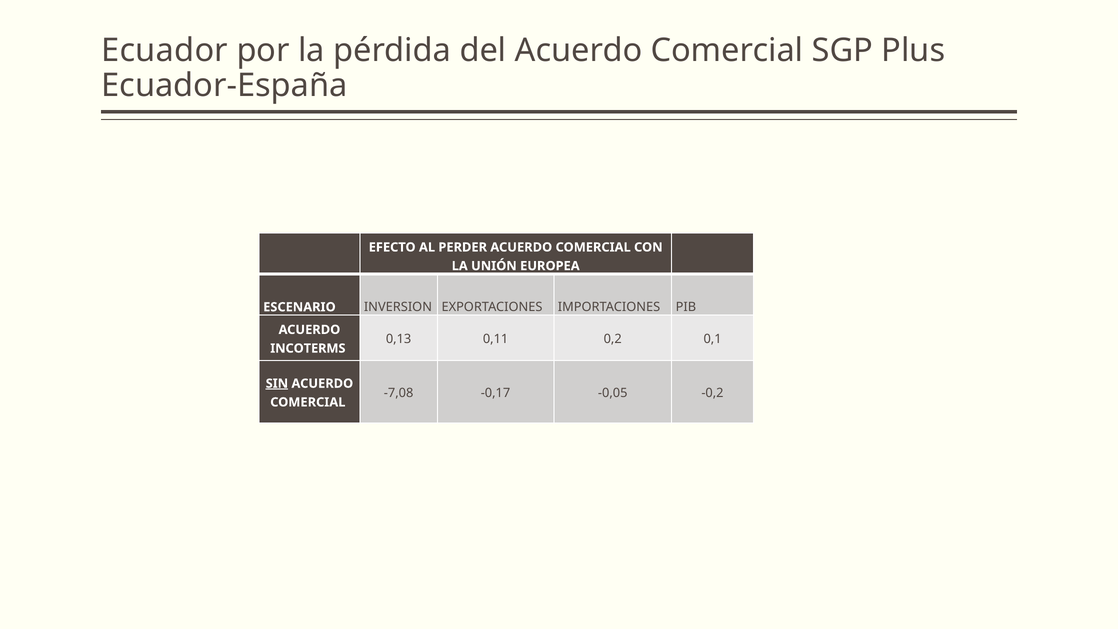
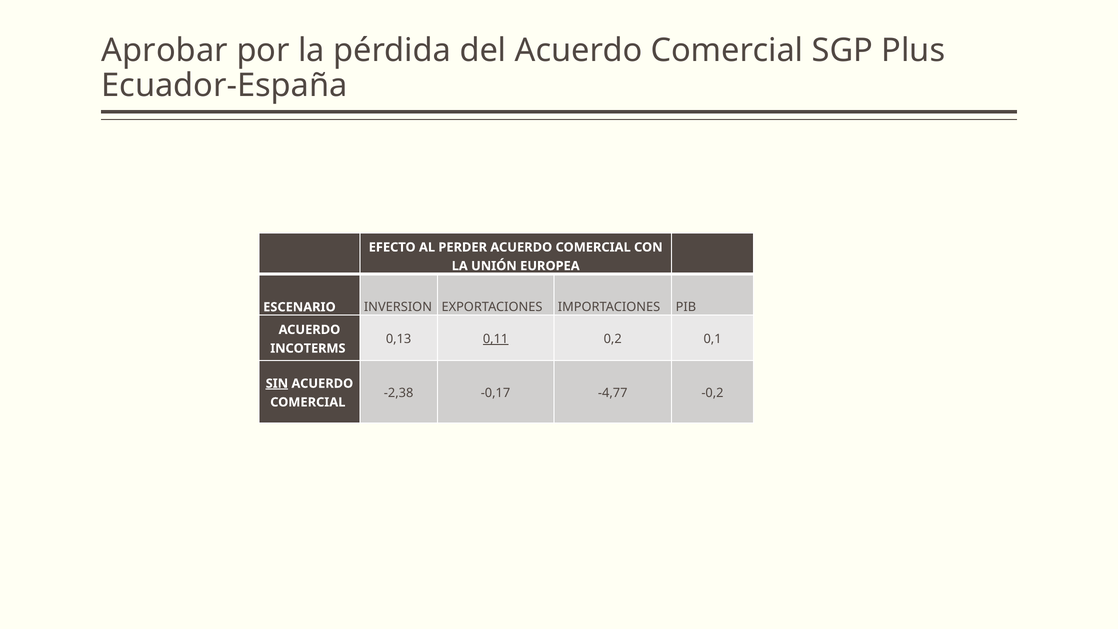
Ecuador: Ecuador -> Aprobar
0,11 underline: none -> present
-7,08: -7,08 -> -2,38
-0,05: -0,05 -> -4,77
